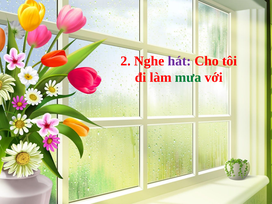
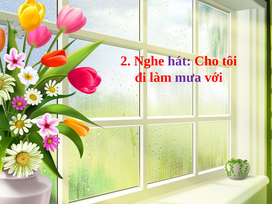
mưa colour: green -> purple
